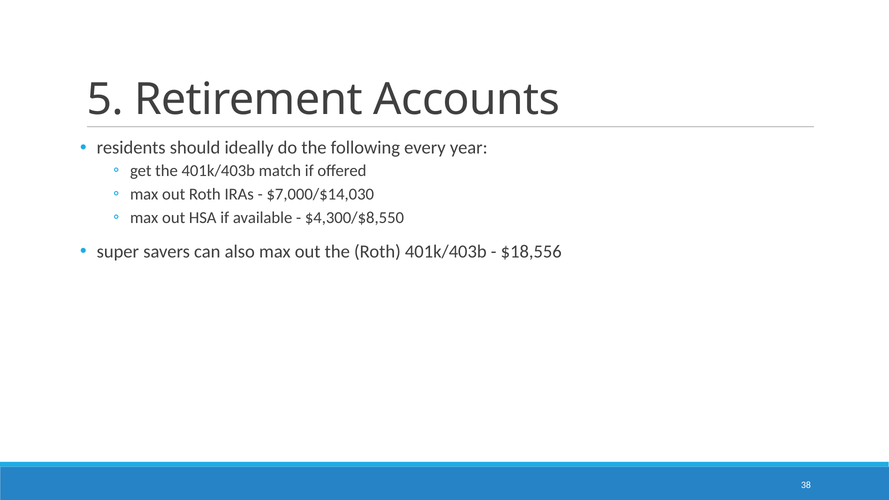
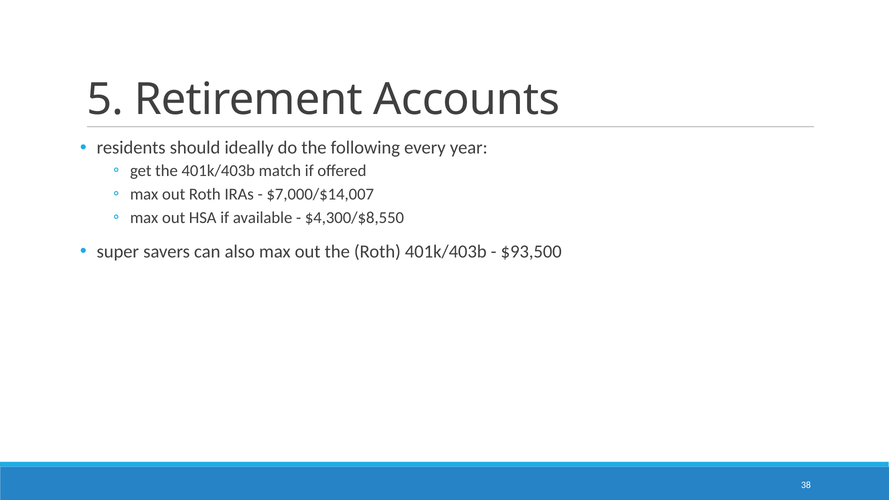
$7,000/$14,030: $7,000/$14,030 -> $7,000/$14,007
$18,556: $18,556 -> $93,500
